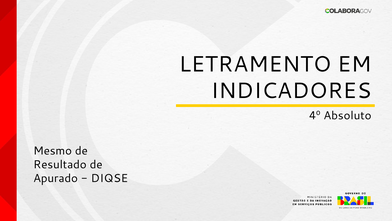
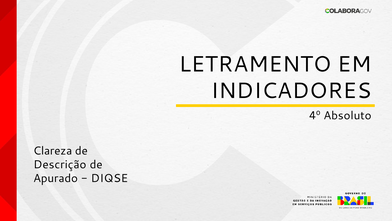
Mesmo: Mesmo -> Clareza
Resultado: Resultado -> Descrição
